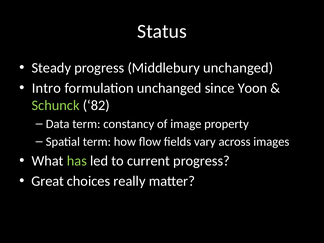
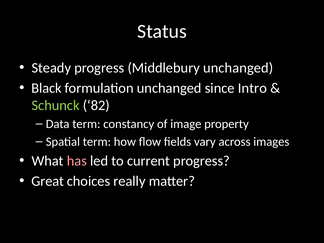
Intro: Intro -> Black
Yoon: Yoon -> Intro
has colour: light green -> pink
